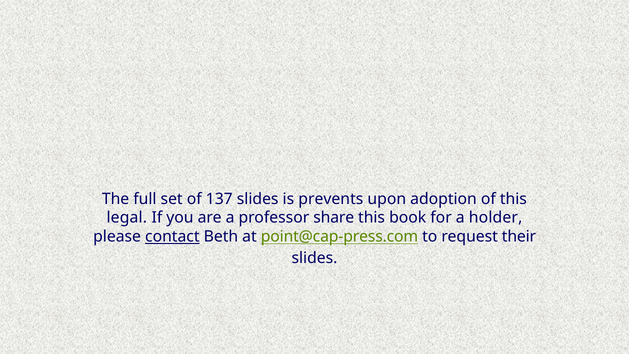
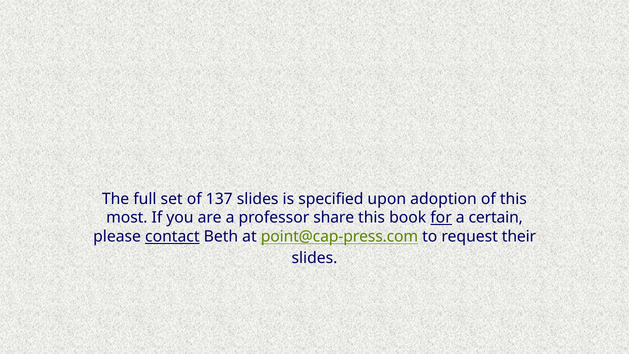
prevents: prevents -> specified
legal: legal -> most
for underline: none -> present
holder: holder -> certain
